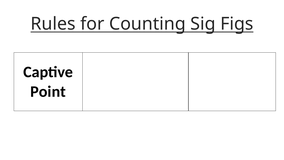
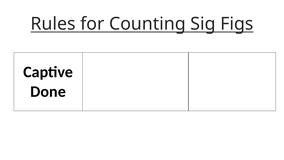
Point: Point -> Done
